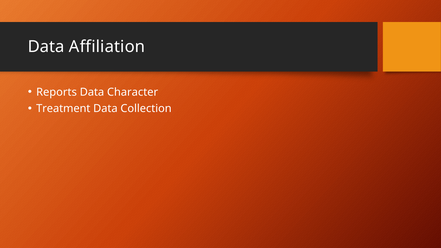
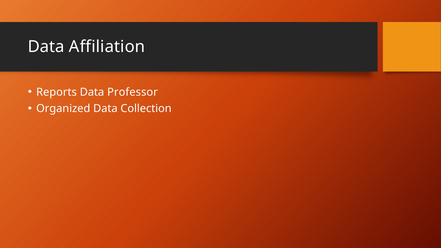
Character: Character -> Professor
Treatment: Treatment -> Organized
